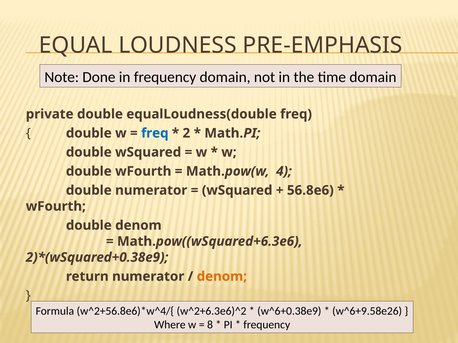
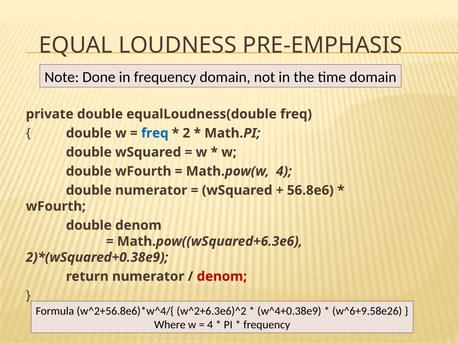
denom at (222, 277) colour: orange -> red
w^6+0.38e9: w^6+0.38e9 -> w^4+0.38e9
8 at (210, 325): 8 -> 4
